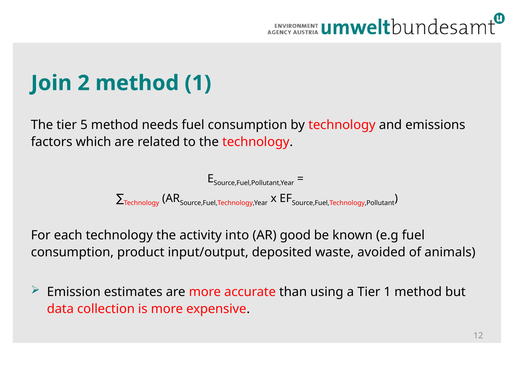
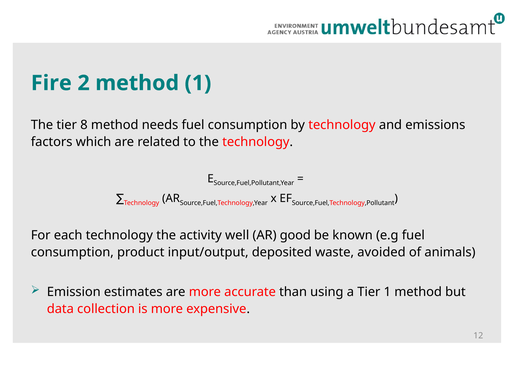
Join: Join -> Fire
5: 5 -> 8
into: into -> well
